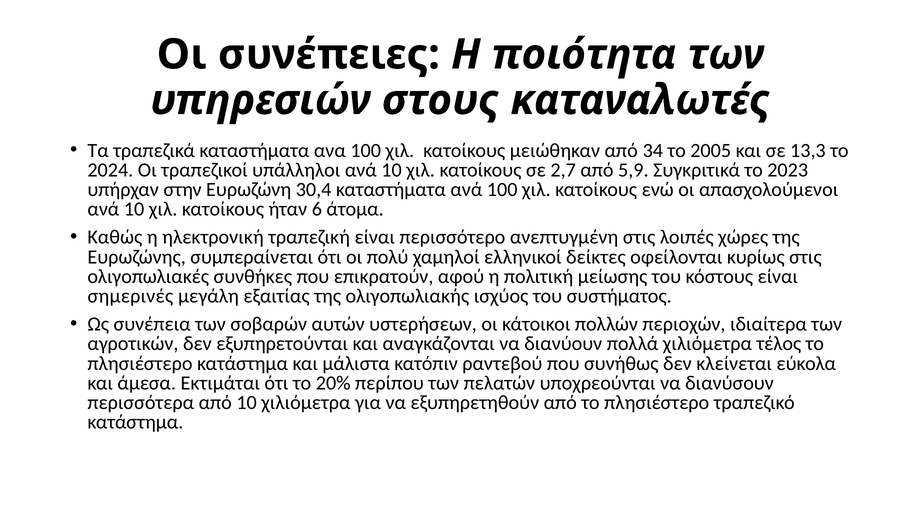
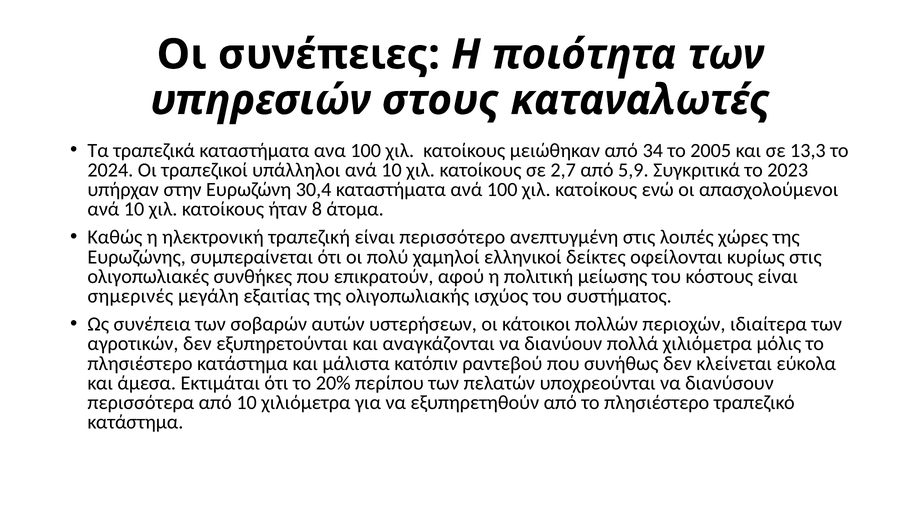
6: 6 -> 8
τέλος: τέλος -> μόλις
